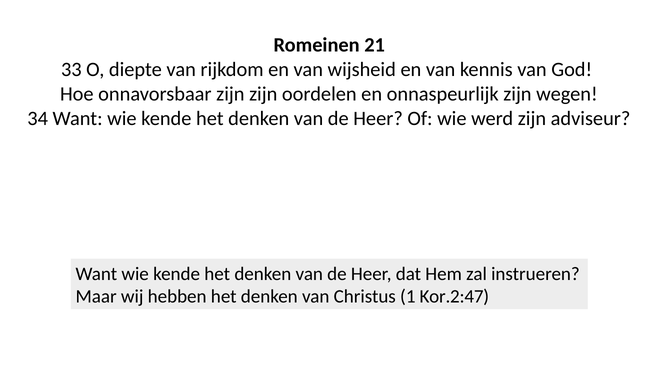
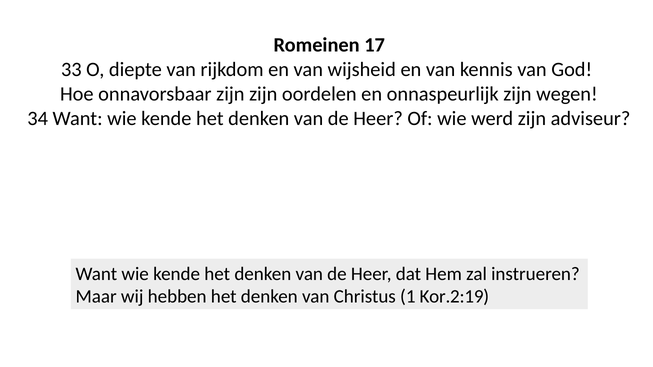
21: 21 -> 17
Kor.2:47: Kor.2:47 -> Kor.2:19
